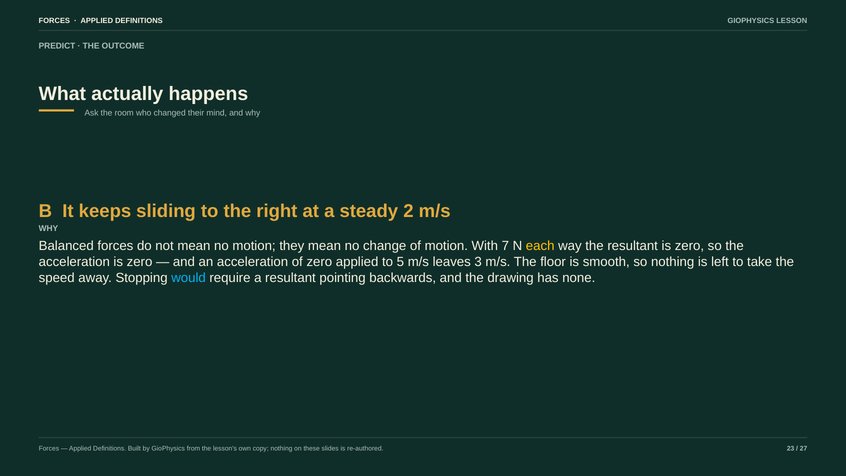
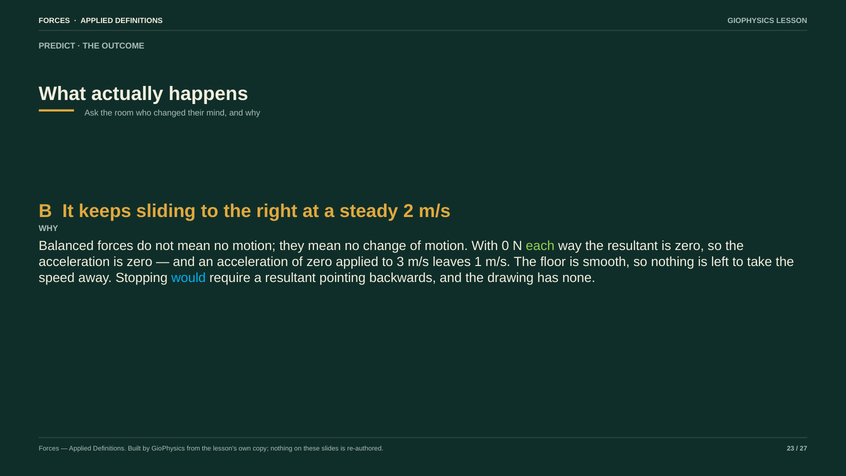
7: 7 -> 0
each colour: yellow -> light green
5: 5 -> 3
3: 3 -> 1
